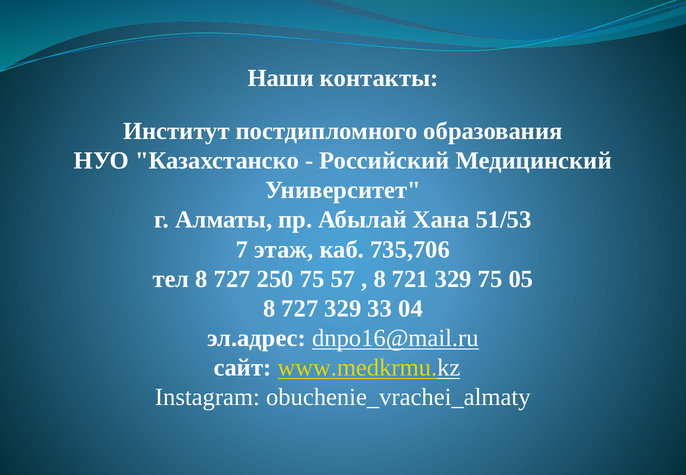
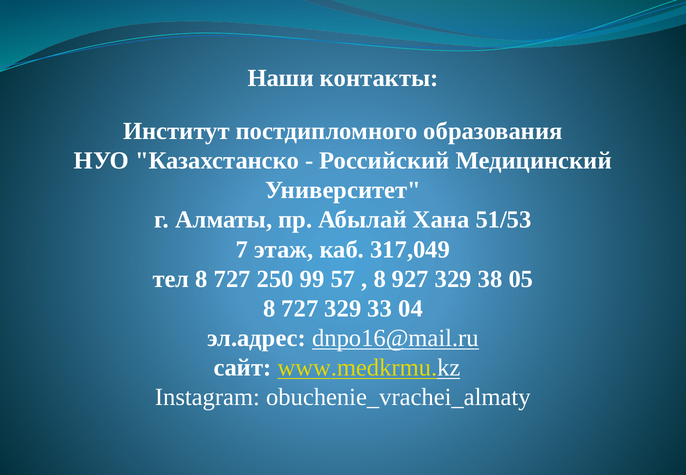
735,706: 735,706 -> 317,049
250 75: 75 -> 99
721: 721 -> 927
329 75: 75 -> 38
